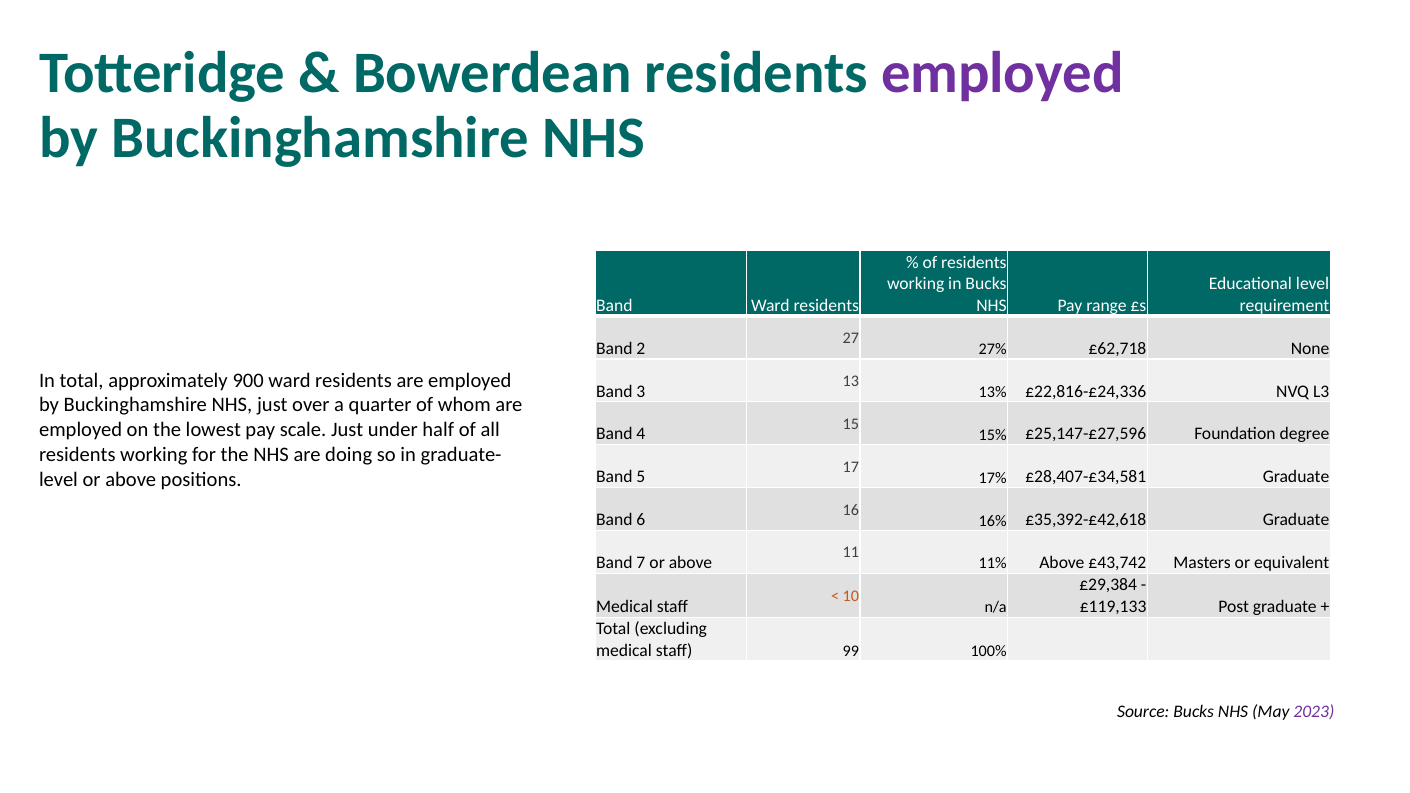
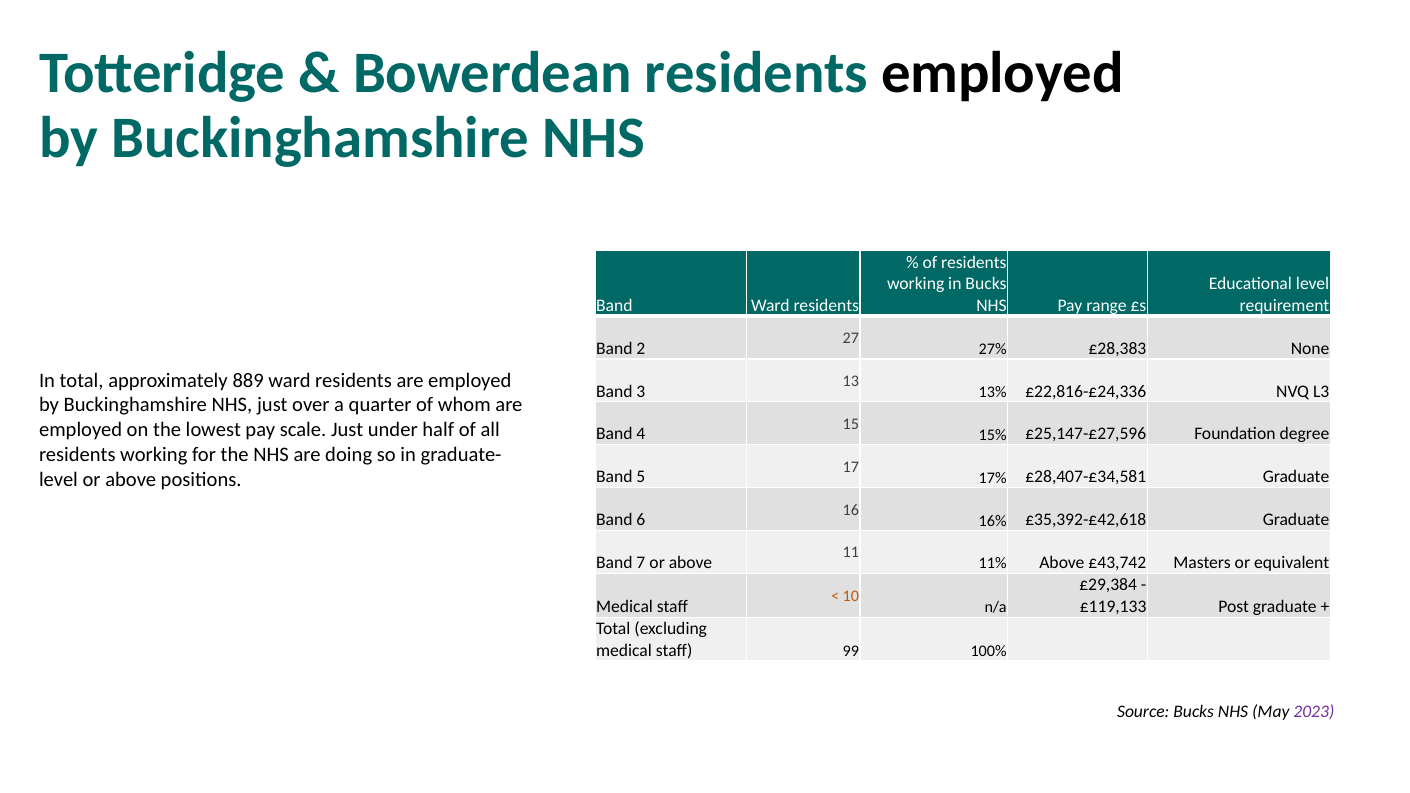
employed at (1003, 73) colour: purple -> black
£62,718: £62,718 -> £28,383
900: 900 -> 889
